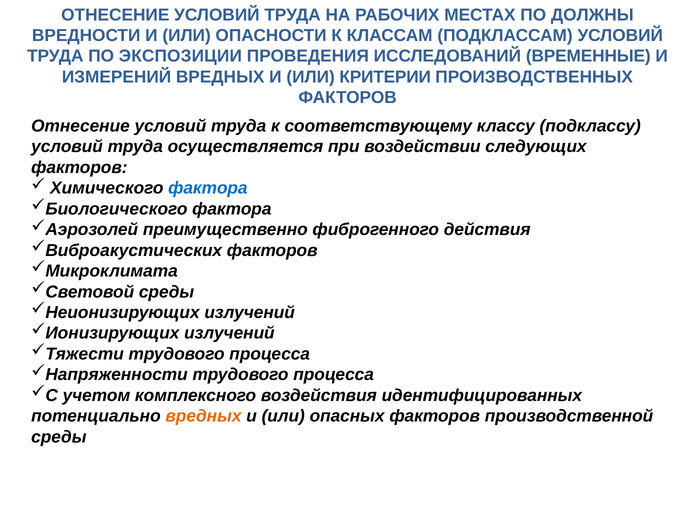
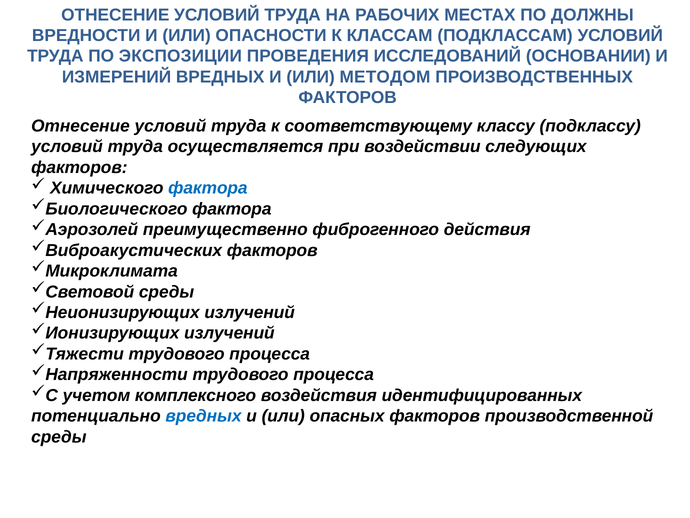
ВРЕМЕННЫЕ: ВРЕМЕННЫЕ -> ОСНОВАНИИ
КРИТЕРИИ: КРИТЕРИИ -> МЕТОДОМ
вредных at (203, 416) colour: orange -> blue
